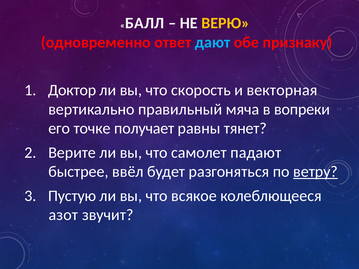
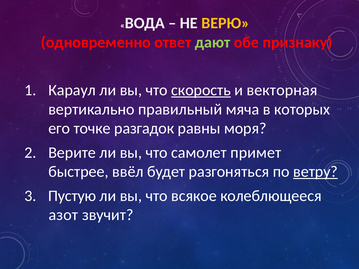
БАЛЛ: БАЛЛ -> ВОДА
дают colour: light blue -> light green
Доктор: Доктор -> Караул
скорость underline: none -> present
вопреки: вопреки -> которых
получает: получает -> разгадок
тянет: тянет -> моря
падают: падают -> примет
